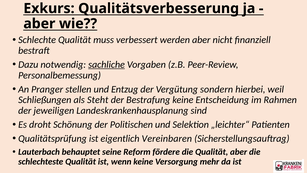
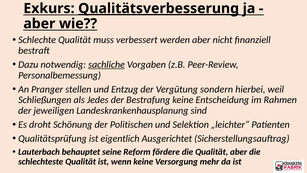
Qualitätsverbesserung underline: none -> present
Steht: Steht -> Jedes
Vereinbaren: Vereinbaren -> Ausgerichtet
